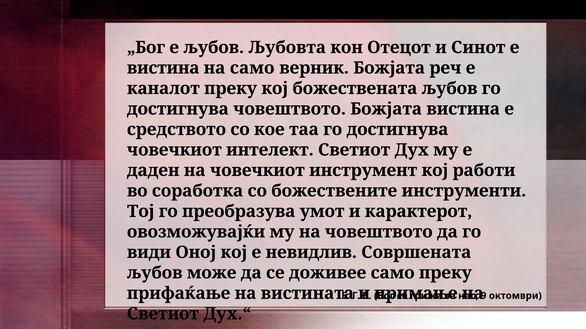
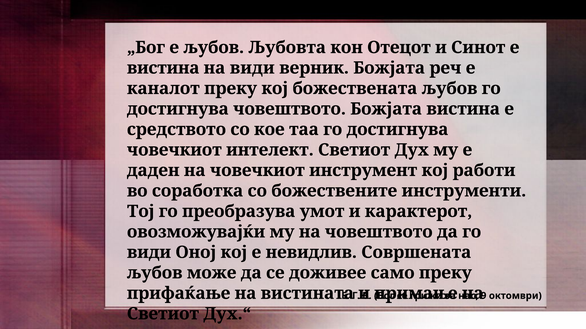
на само: само -> види
